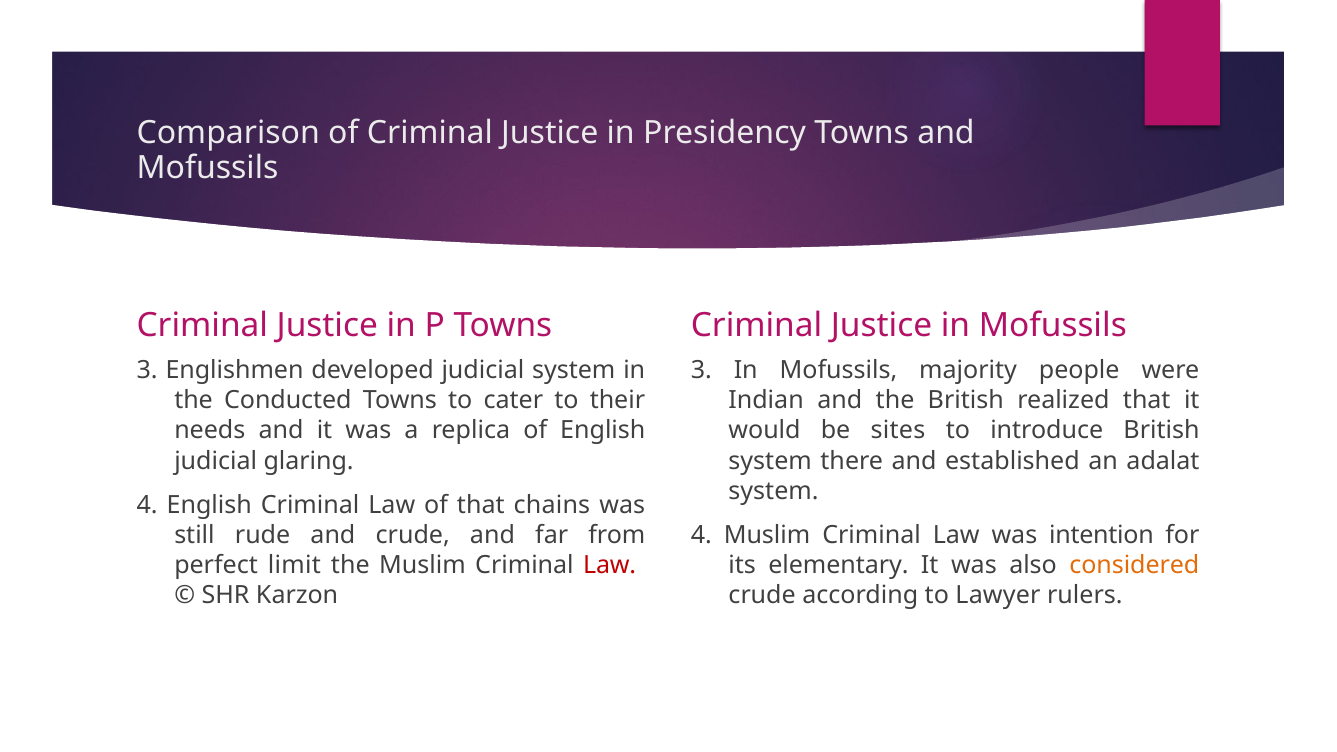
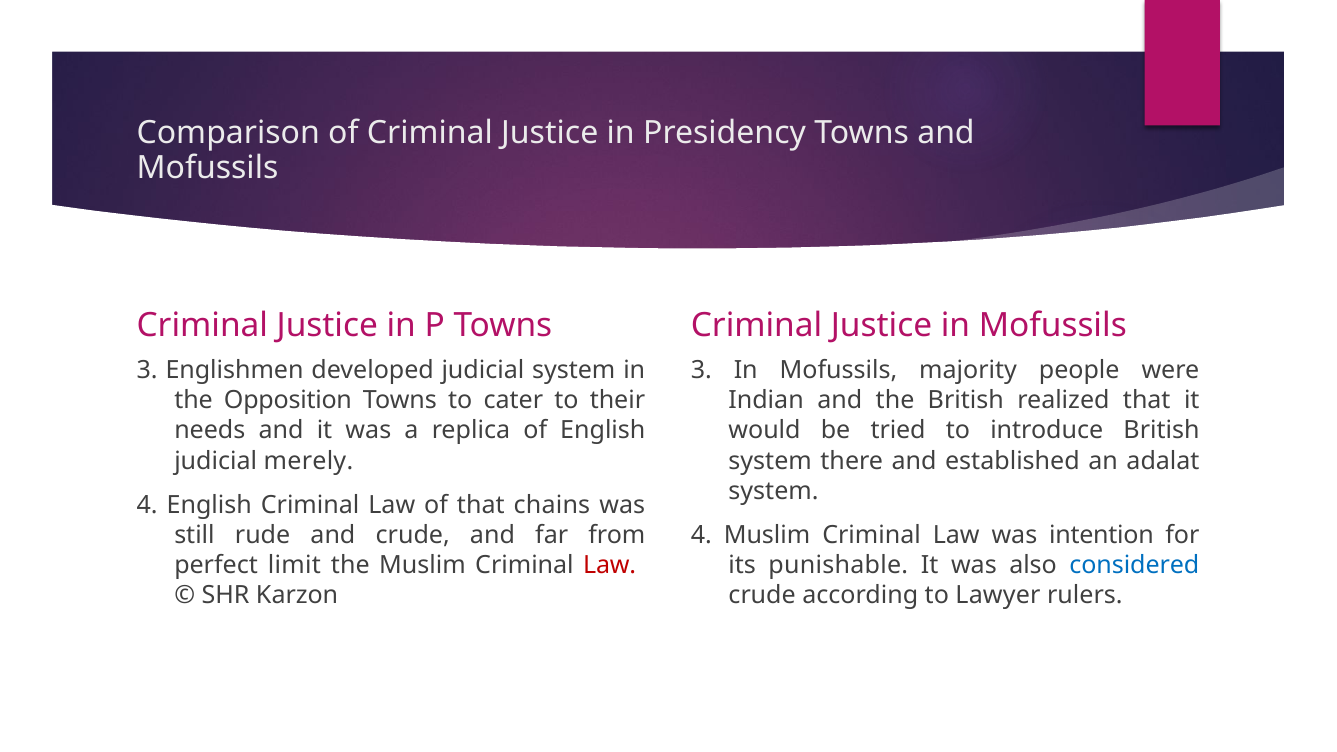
Conducted: Conducted -> Opposition
sites: sites -> tried
glaring: glaring -> merely
elementary: elementary -> punishable
considered colour: orange -> blue
